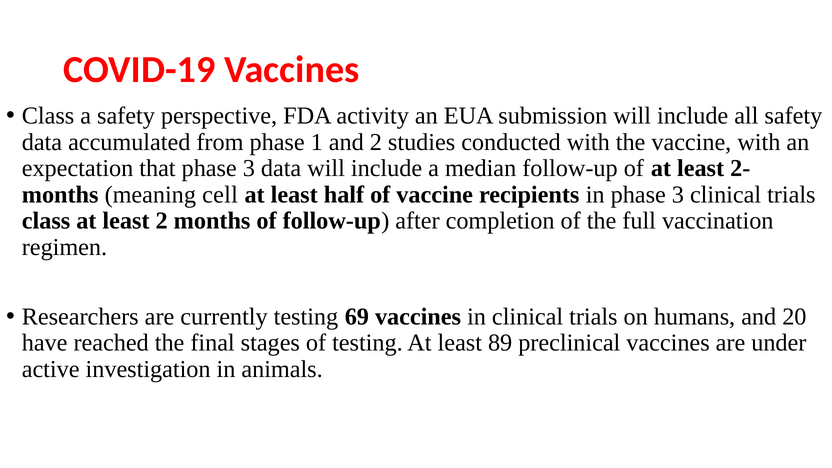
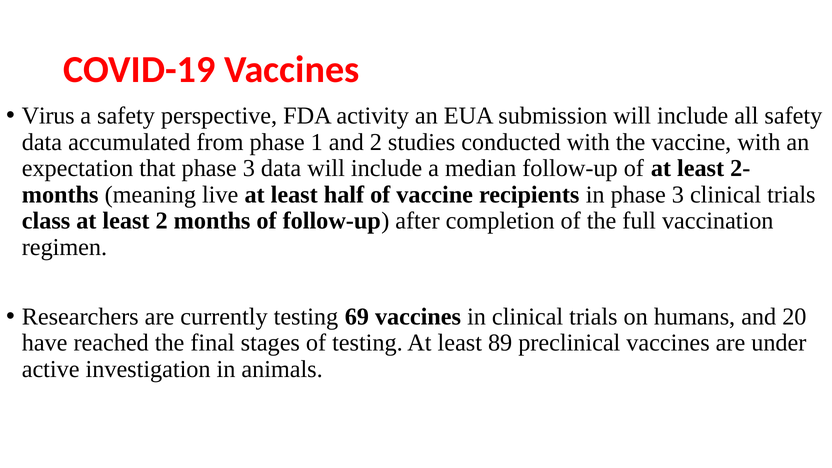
Class at (48, 116): Class -> Virus
cell: cell -> live
